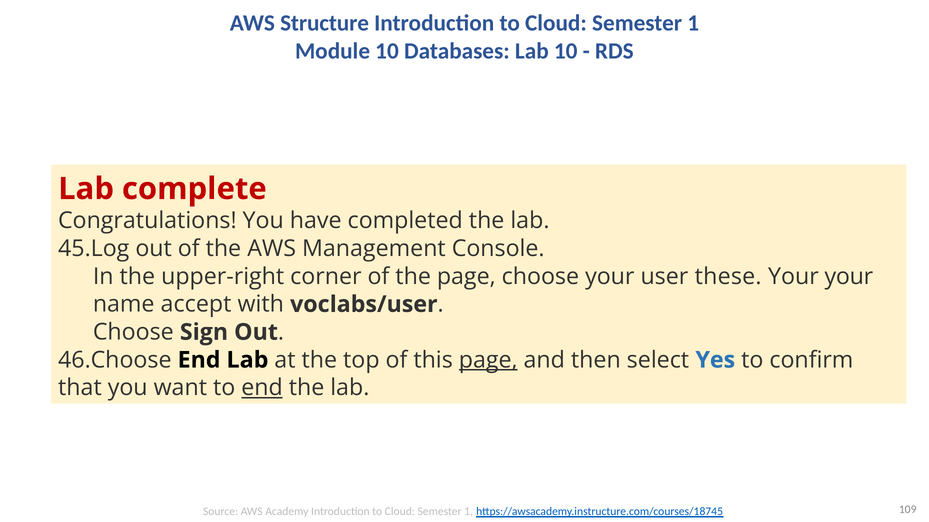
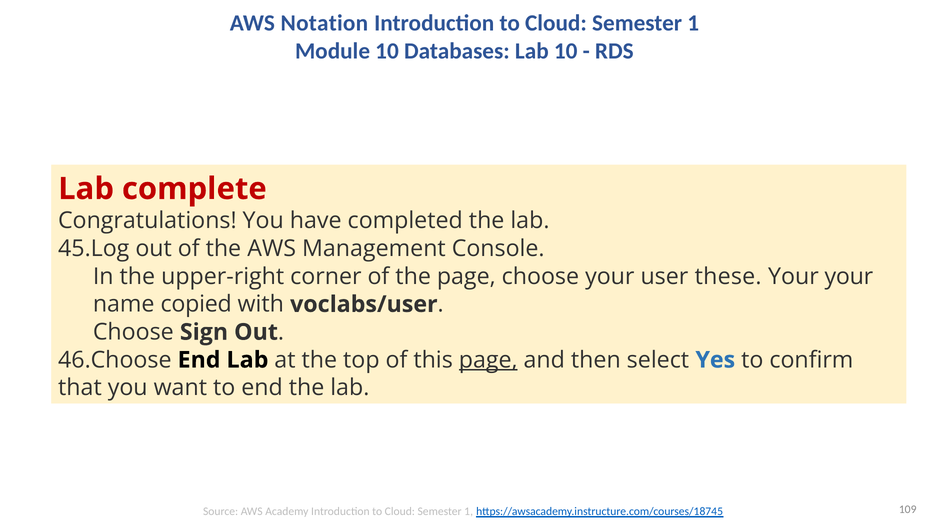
Structure: Structure -> Notation
accept: accept -> copied
end at (262, 388) underline: present -> none
